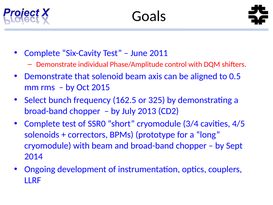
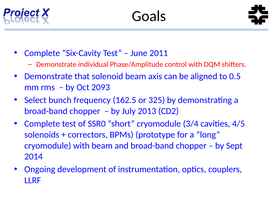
2015: 2015 -> 2093
